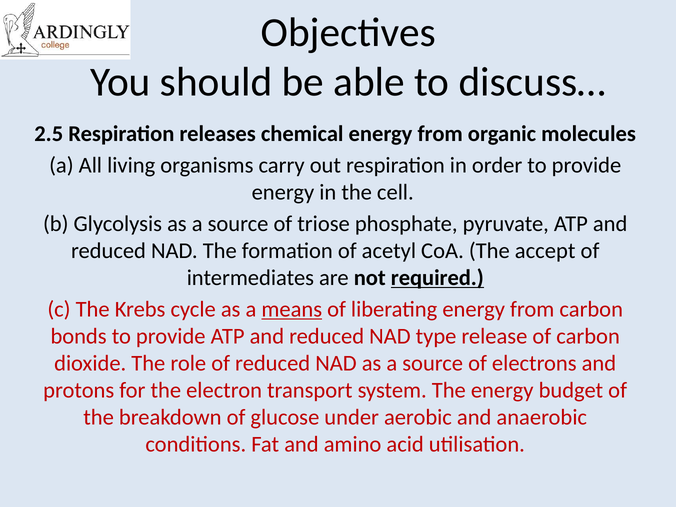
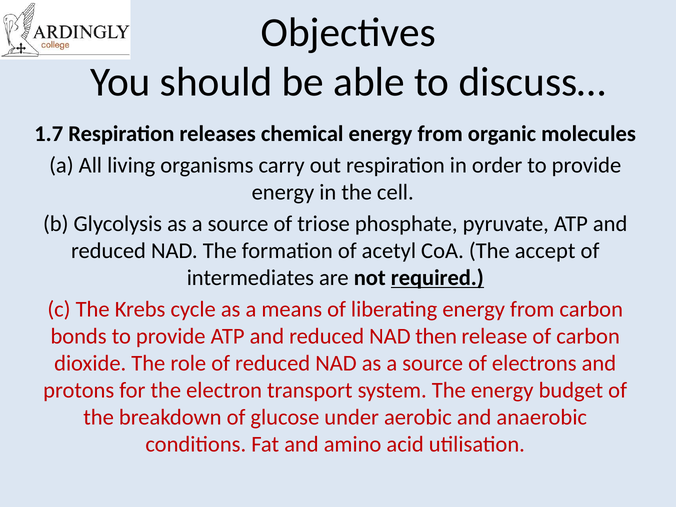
2.5: 2.5 -> 1.7
means underline: present -> none
type: type -> then
